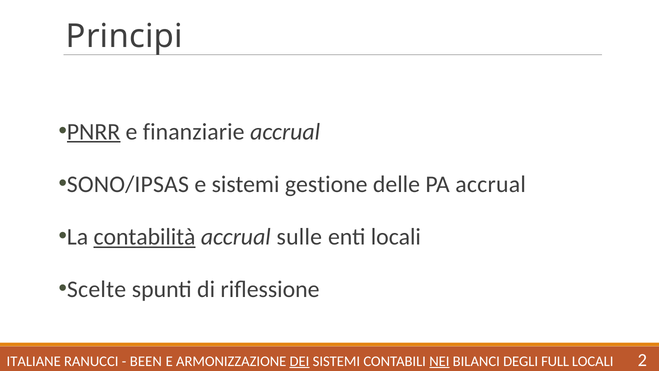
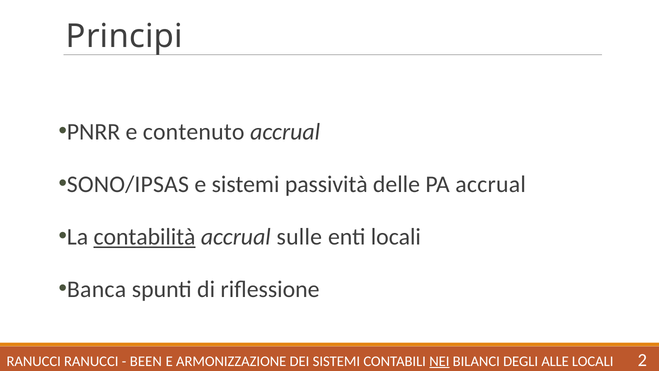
PNRR underline: present -> none
finanziarie: finanziarie -> contenuto
gestione: gestione -> passività
Scelte: Scelte -> Banca
ITALIANE at (34, 361): ITALIANE -> RANUCCI
DEI underline: present -> none
FULL: FULL -> ALLE
